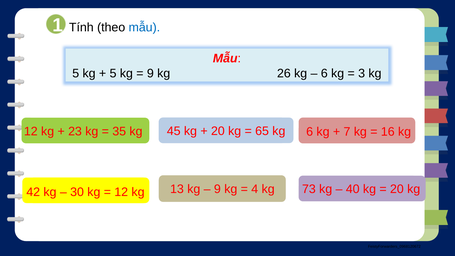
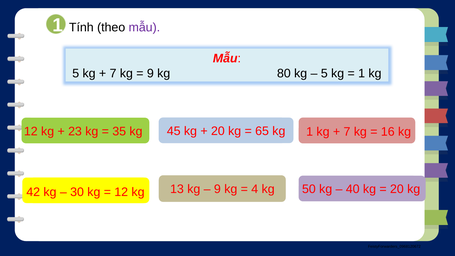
mẫu at (144, 27) colour: blue -> purple
5 at (113, 73): 5 -> 7
26: 26 -> 80
6 at (324, 73): 6 -> 5
3 at (362, 73): 3 -> 1
kg 6: 6 -> 1
73: 73 -> 50
